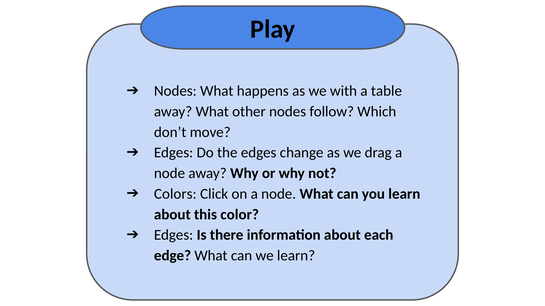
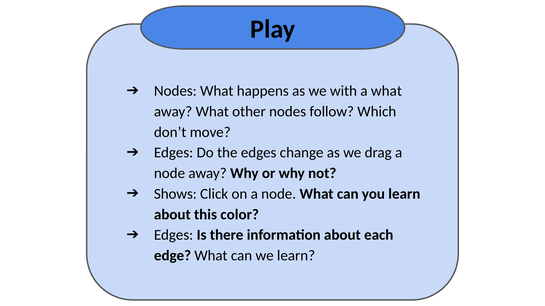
a table: table -> what
Colors: Colors -> Shows
